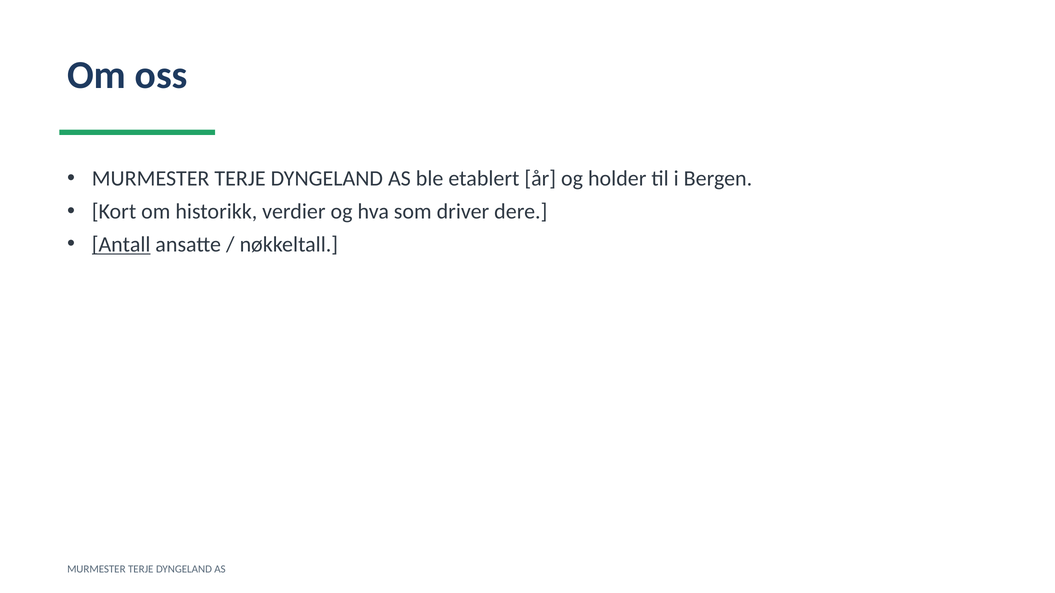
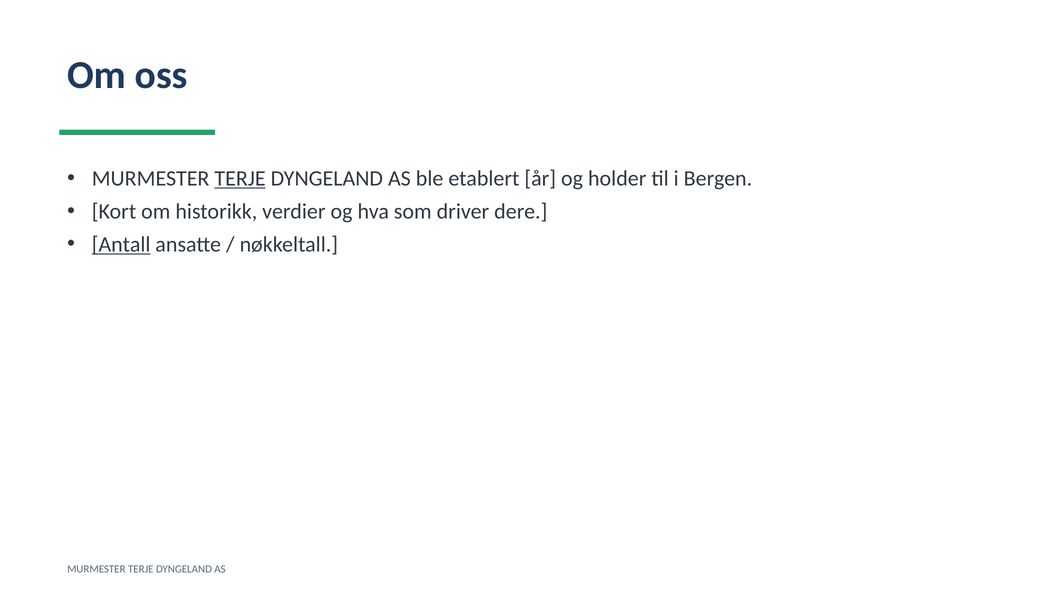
TERJE at (240, 179) underline: none -> present
